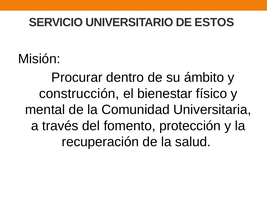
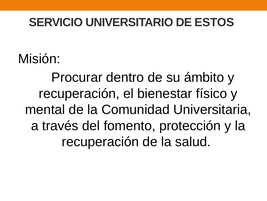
construcción at (79, 93): construcción -> recuperación
